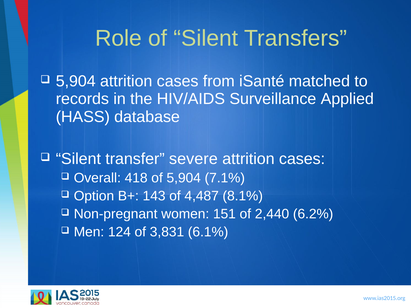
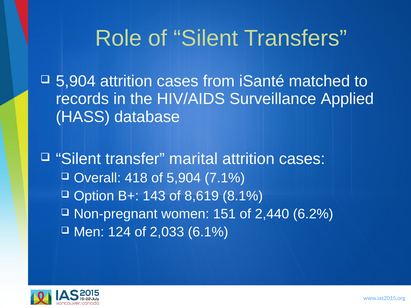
severe: severe -> marital
4,487: 4,487 -> 8,619
3,831: 3,831 -> 2,033
